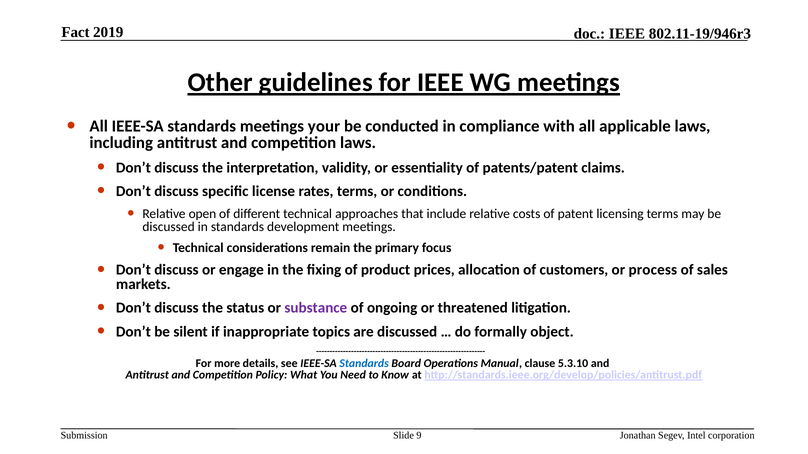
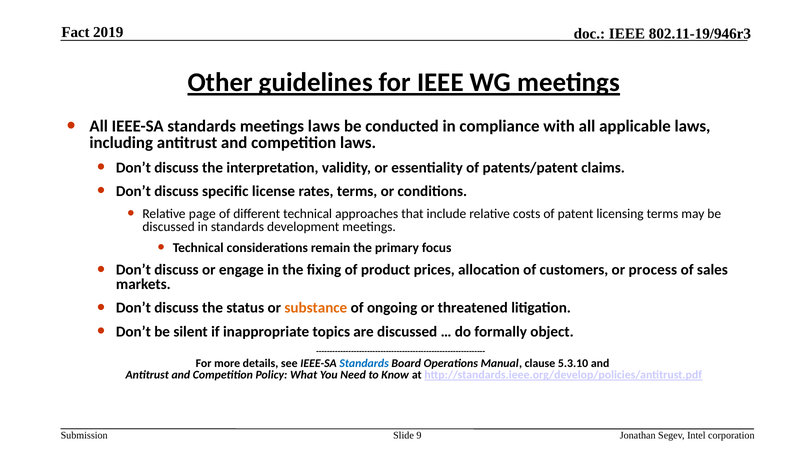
meetings your: your -> laws
open: open -> page
substance colour: purple -> orange
